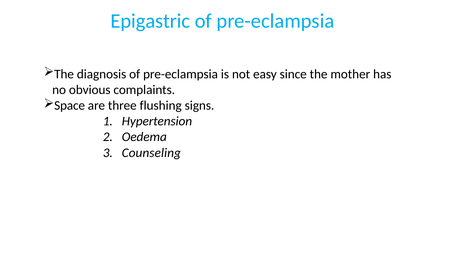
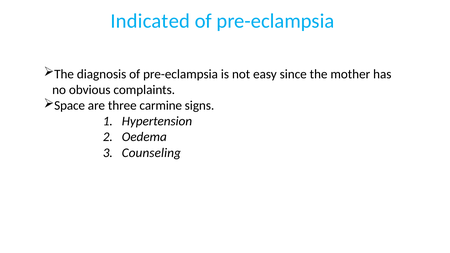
Epigastric: Epigastric -> Indicated
flushing: flushing -> carmine
